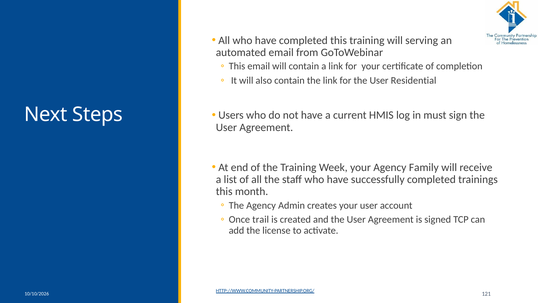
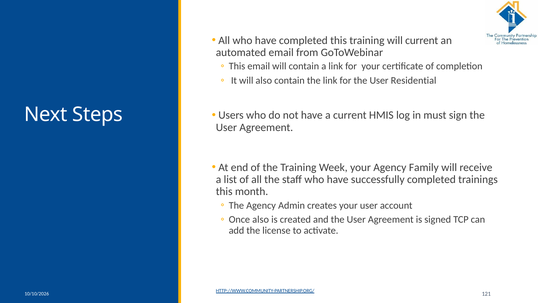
will serving: serving -> current
Once trail: trail -> also
